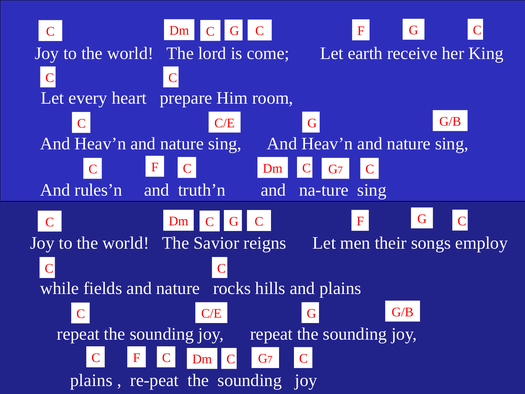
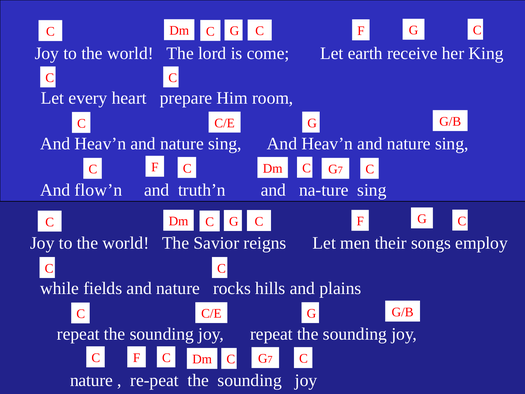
rules’n: rules’n -> flow’n
plains at (91, 380): plains -> nature
